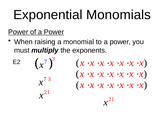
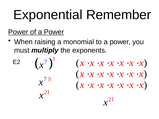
Monomials: Monomials -> Remember
